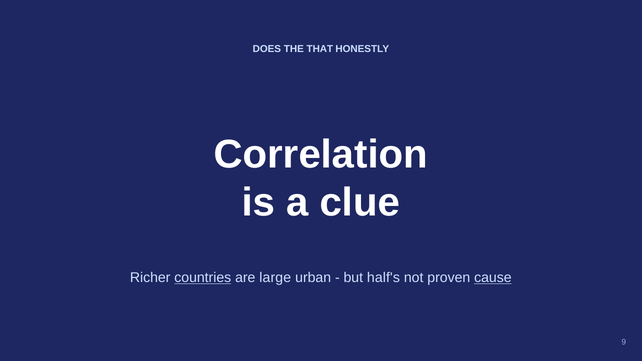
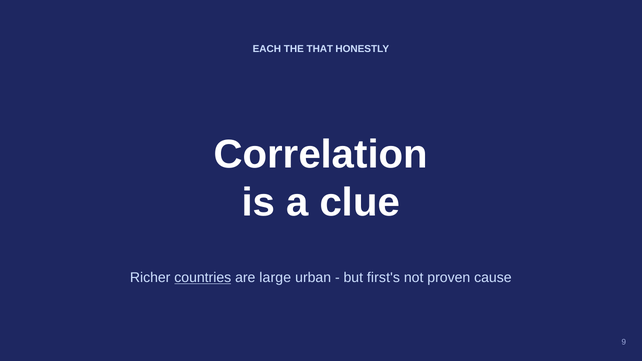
DOES: DOES -> EACH
half's: half's -> first's
cause underline: present -> none
